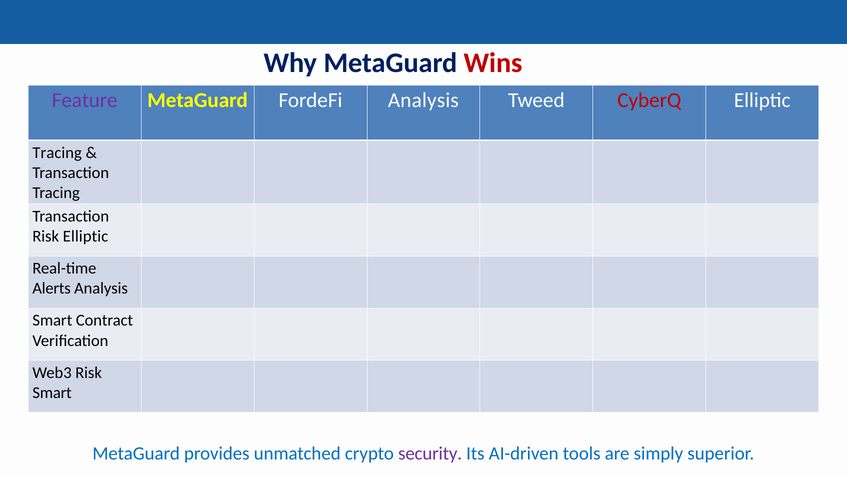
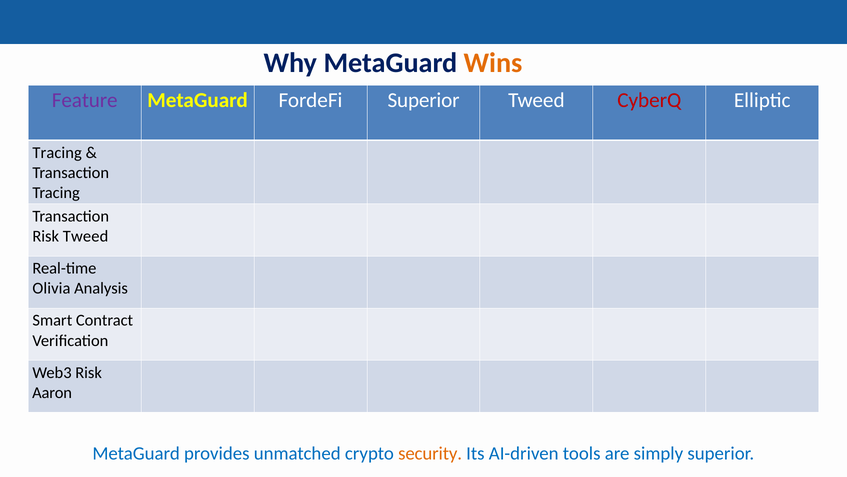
Wins colour: red -> orange
FordeFi Analysis: Analysis -> Superior
Risk Elliptic: Elliptic -> Tweed
Alerts at (52, 288): Alerts -> Olivia
Smart at (52, 392): Smart -> Aaron
security colour: purple -> orange
